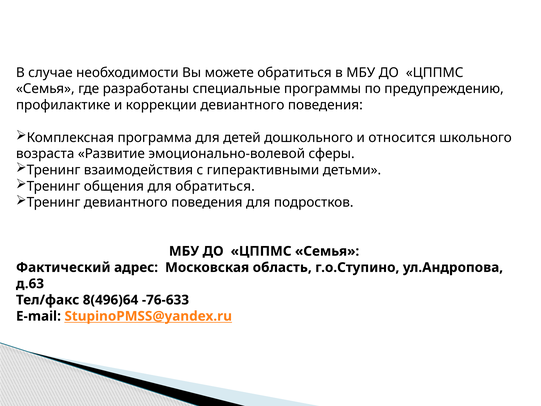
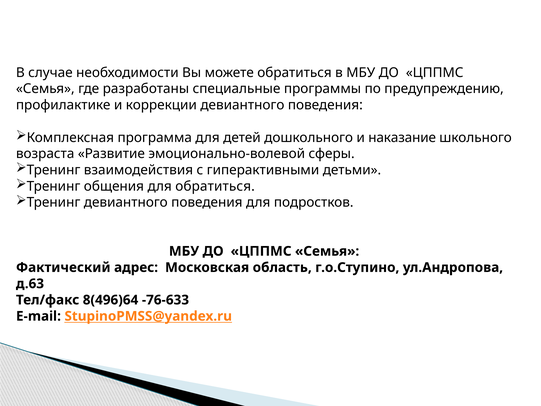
относится: относится -> наказание
